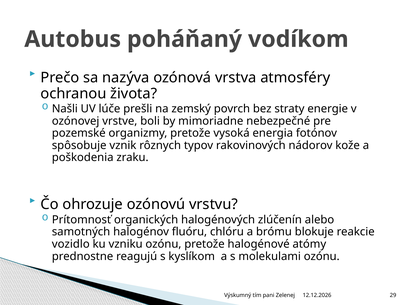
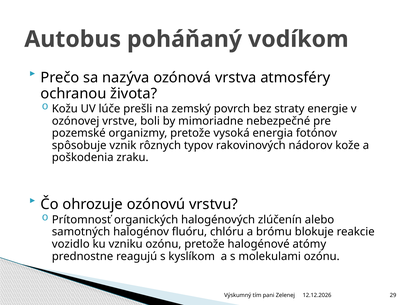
Našli: Našli -> Kožu
